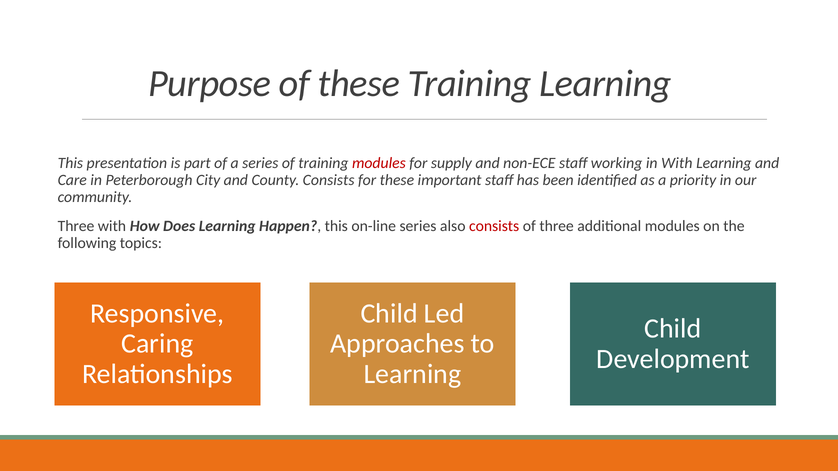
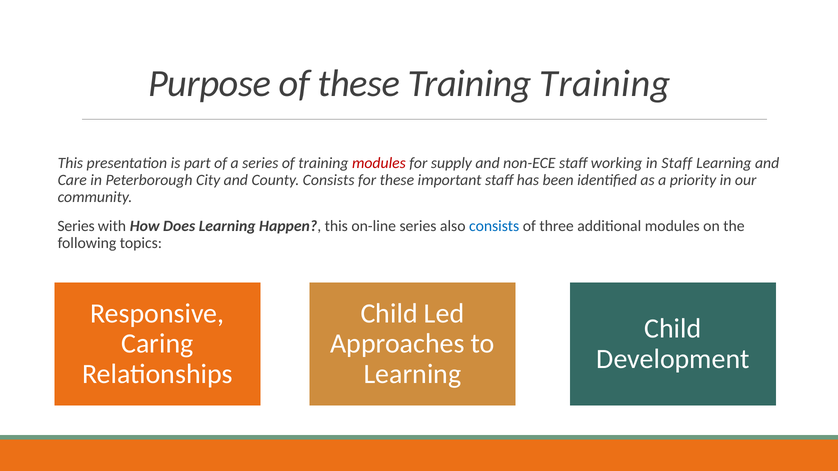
Training Learning: Learning -> Training
in With: With -> Staff
Three at (76, 226): Three -> Series
consists at (494, 226) colour: red -> blue
